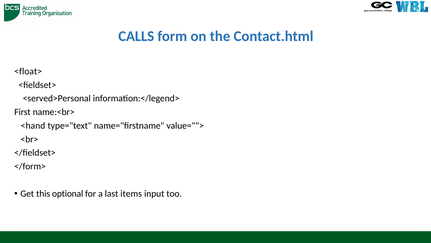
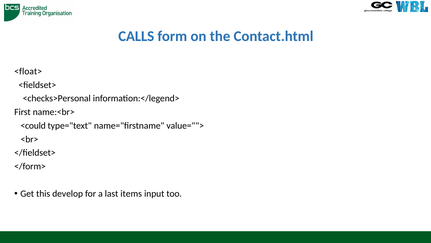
<served>Personal: <served>Personal -> <checks>Personal
<hand: <hand -> <could
optional: optional -> develop
